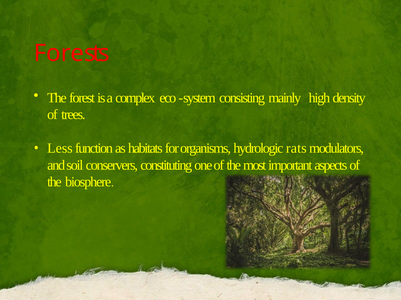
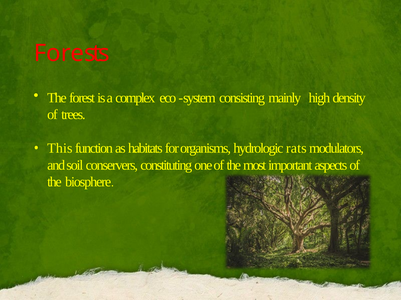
Less: Less -> This
